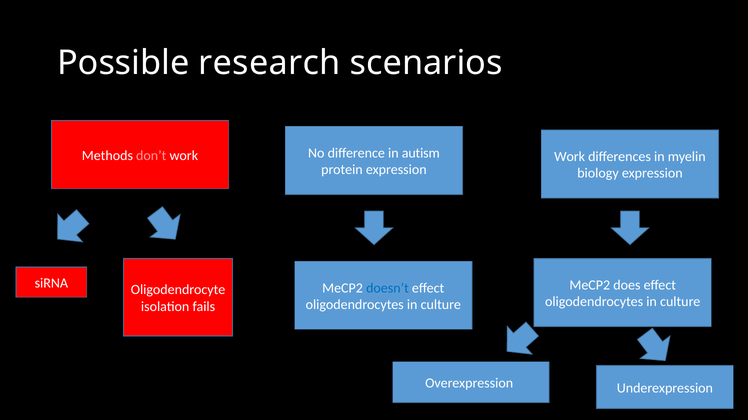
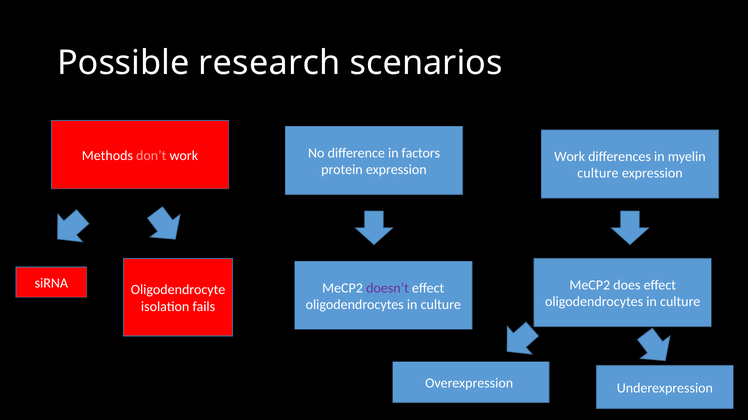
autism: autism -> factors
biology at (598, 174): biology -> culture
doesn’t colour: blue -> purple
